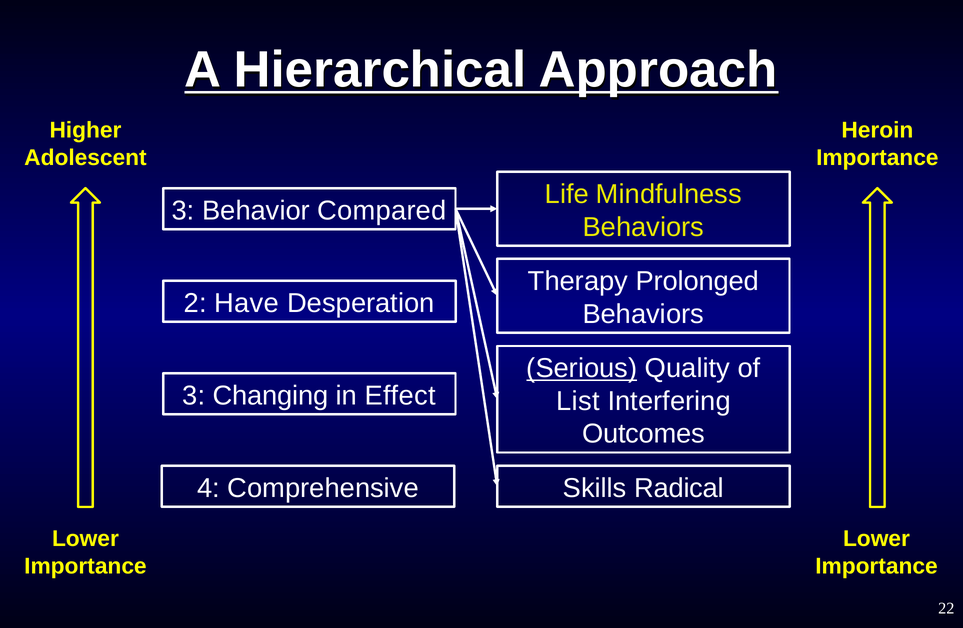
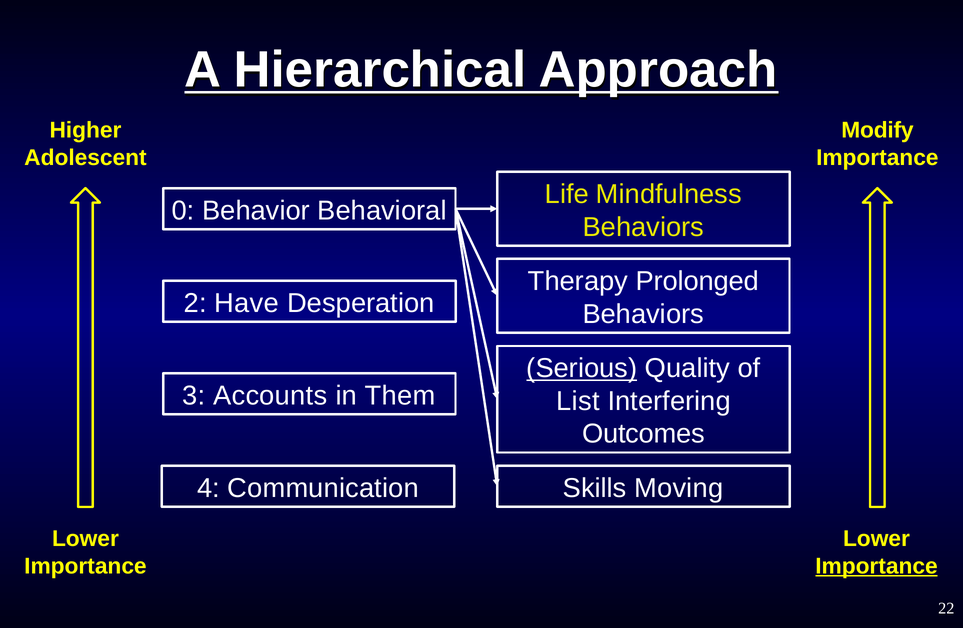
Heroin: Heroin -> Modify
3 at (183, 211): 3 -> 0
Compared: Compared -> Behavioral
Changing: Changing -> Accounts
Effect: Effect -> Them
Comprehensive: Comprehensive -> Communication
Radical: Radical -> Moving
Importance at (876, 566) underline: none -> present
